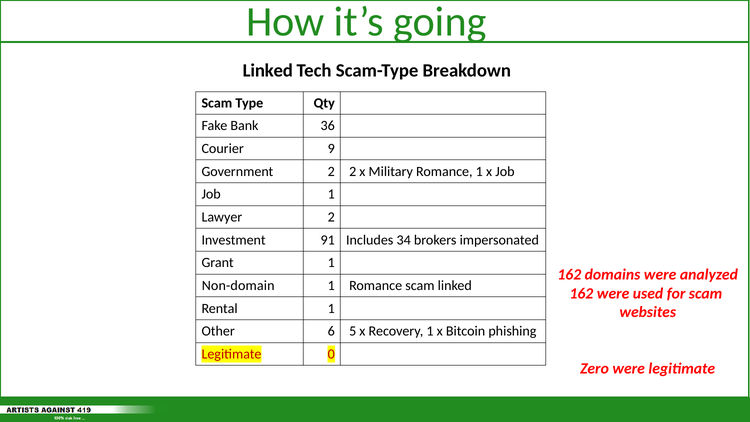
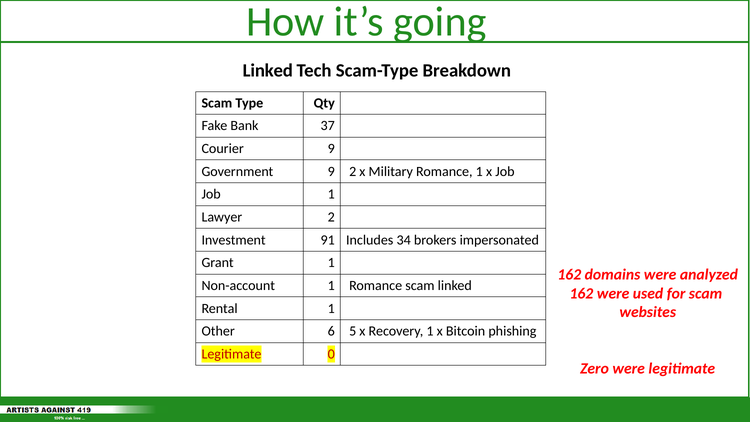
36: 36 -> 37
Government 2: 2 -> 9
Non-domain: Non-domain -> Non-account
